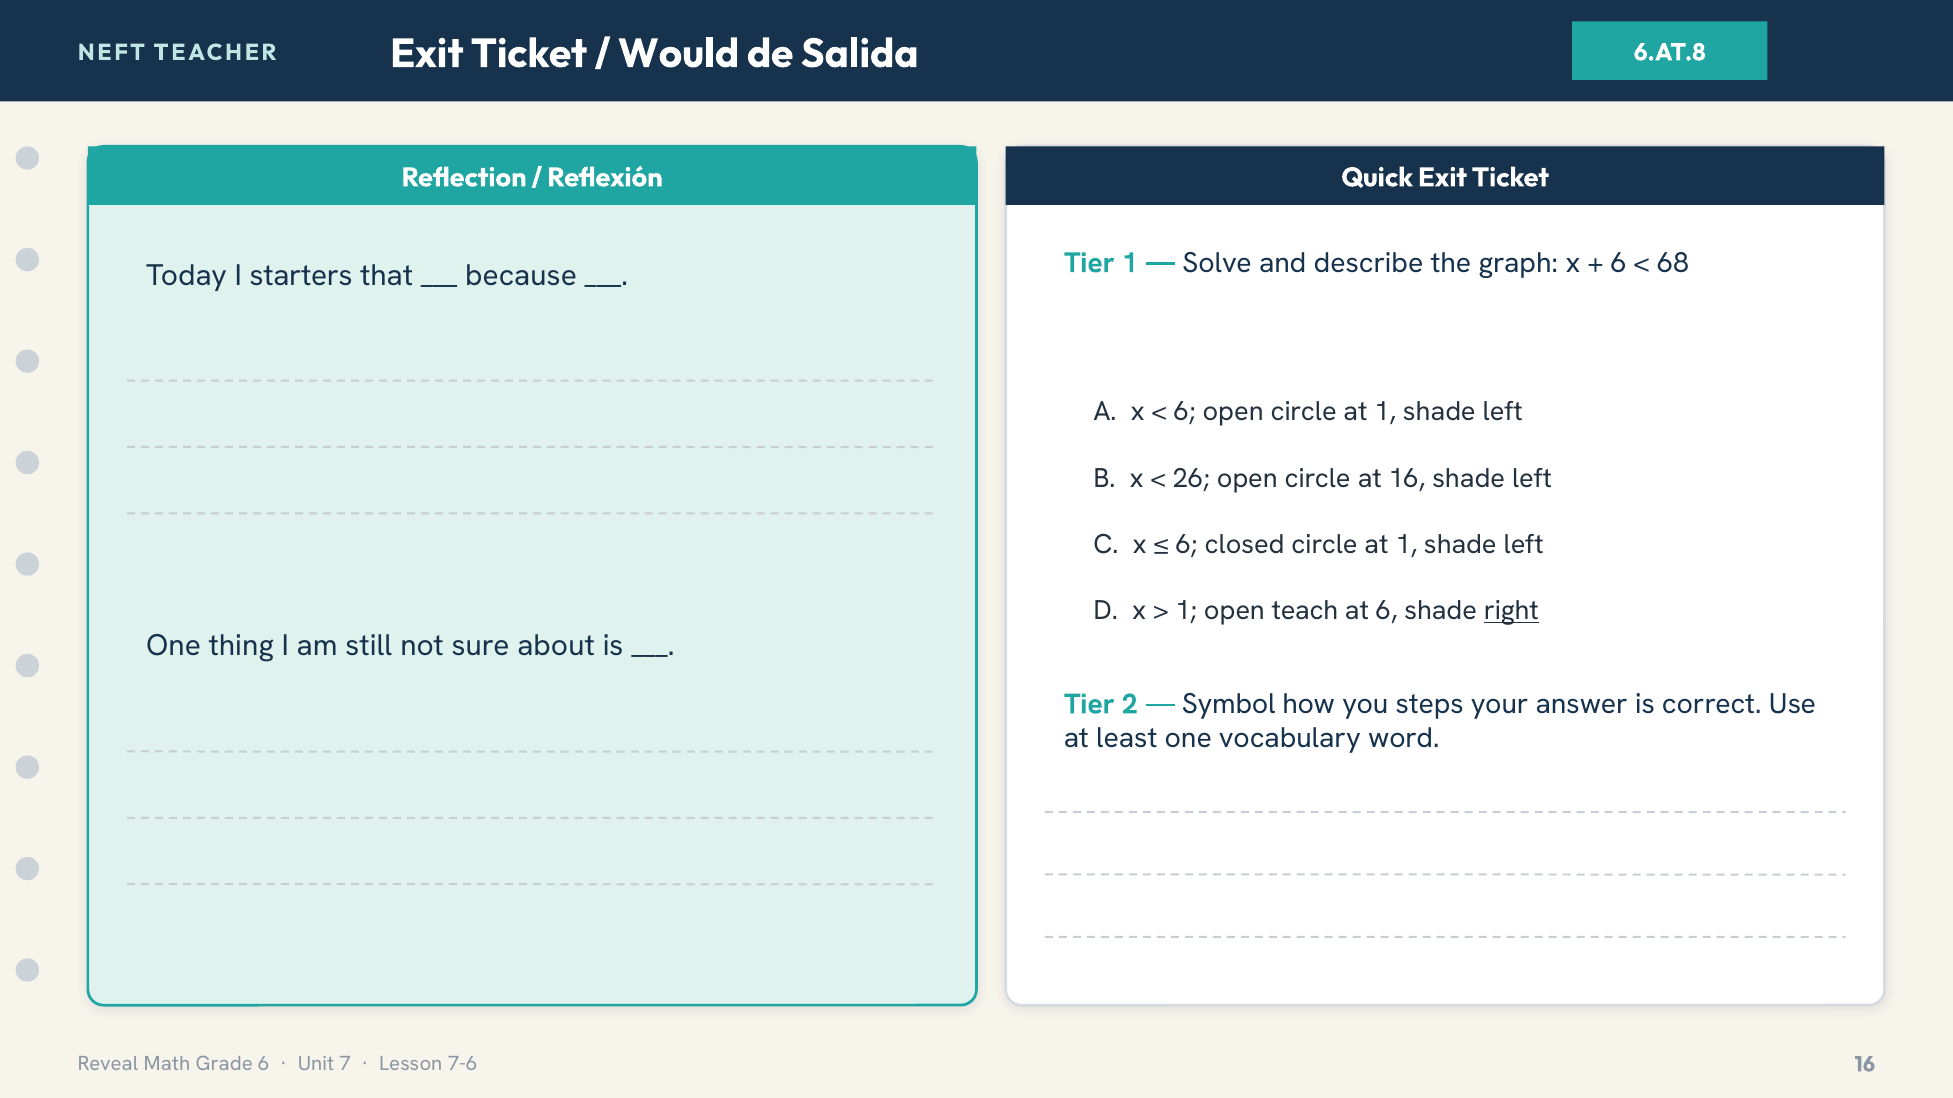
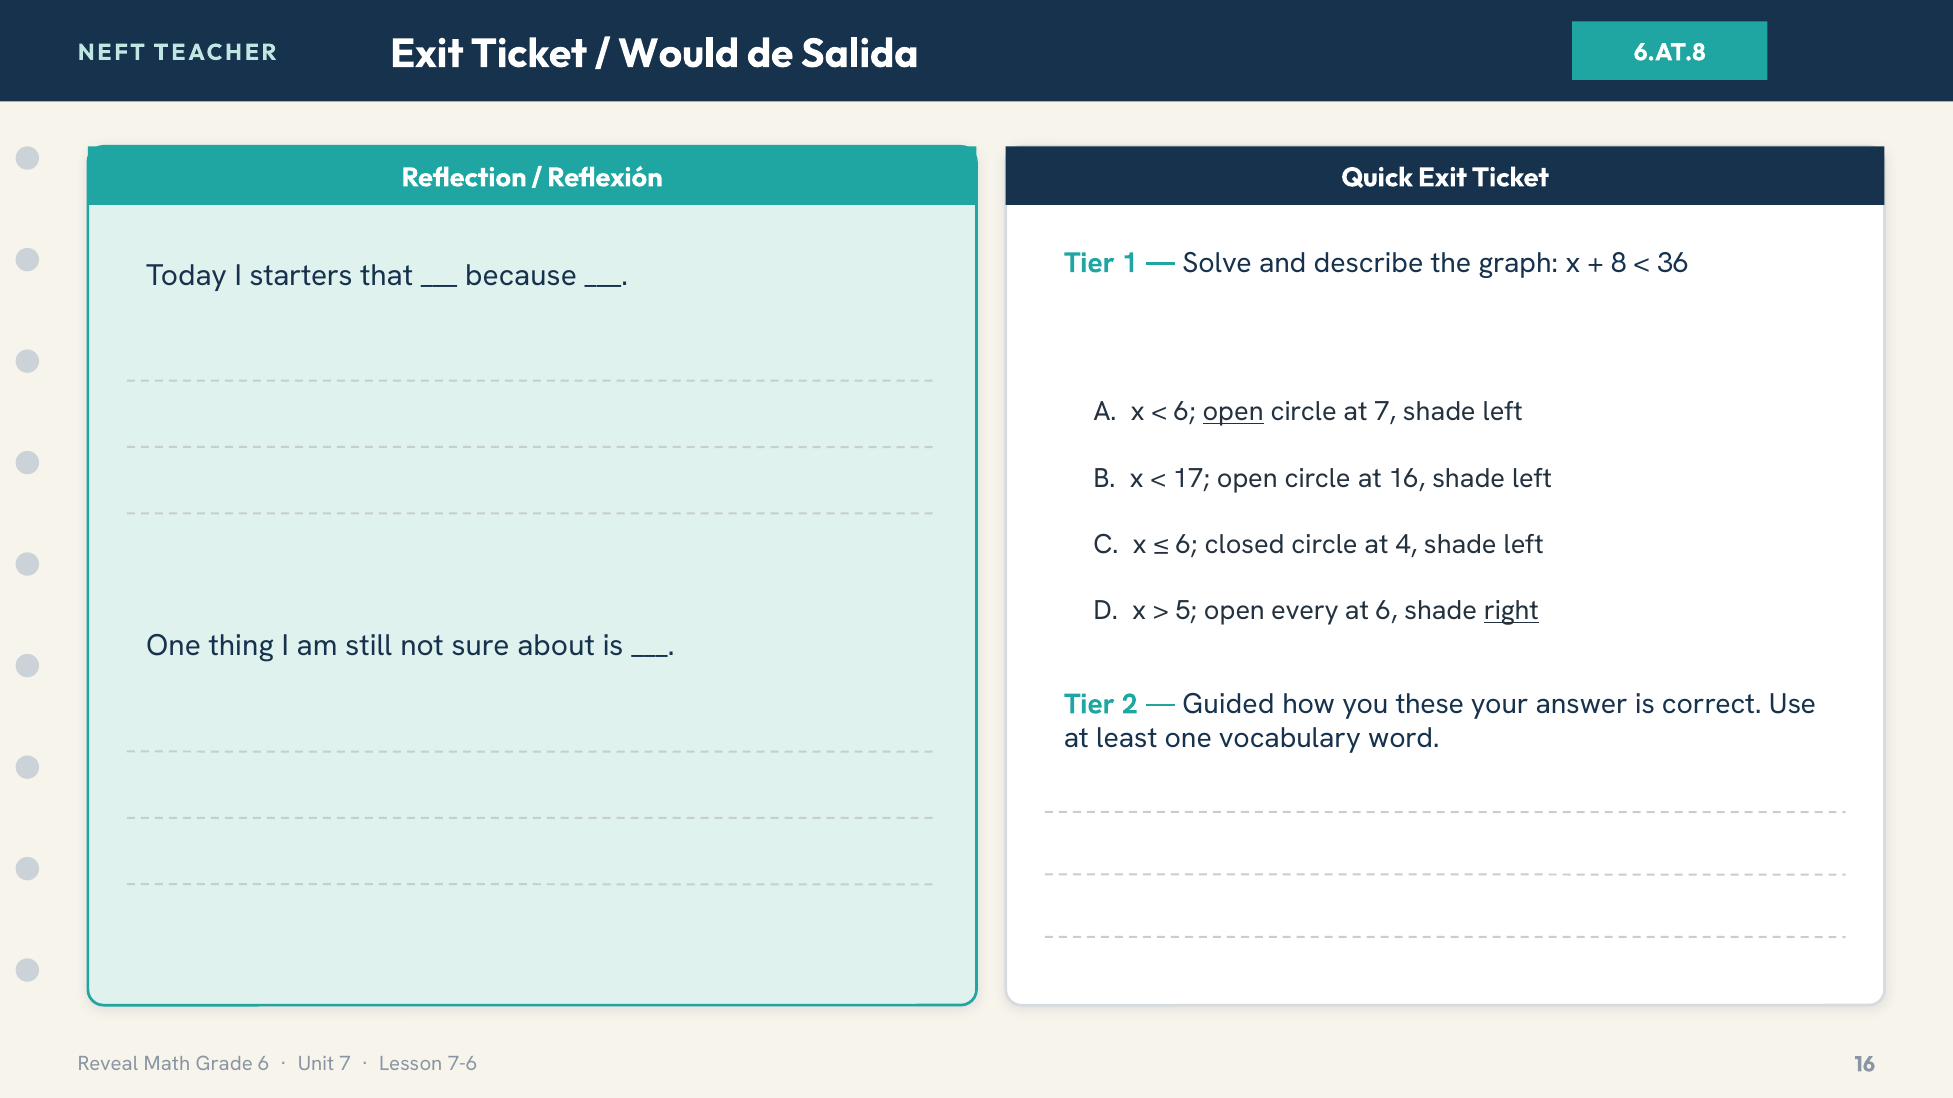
6 at (1619, 263): 6 -> 8
68: 68 -> 36
open at (1233, 412) underline: none -> present
1 at (1385, 412): 1 -> 7
26: 26 -> 17
closed circle at 1: 1 -> 4
1 at (1186, 611): 1 -> 5
teach: teach -> every
Symbol: Symbol -> Guided
steps: steps -> these
